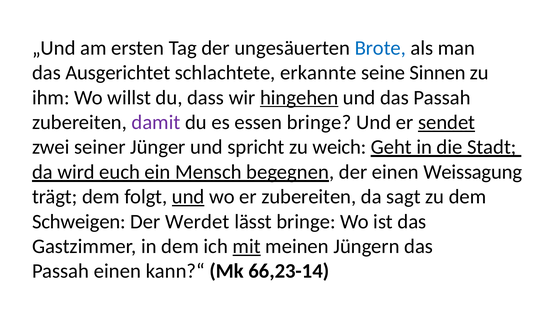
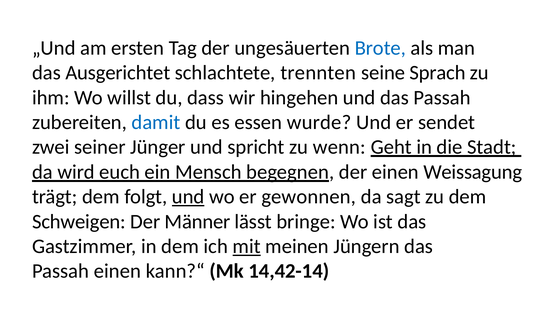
erkannte: erkannte -> trennten
Sinnen: Sinnen -> Sprach
hingehen underline: present -> none
damit colour: purple -> blue
essen bringe: bringe -> wurde
sendet underline: present -> none
weich: weich -> wenn
er zubereiten: zubereiten -> gewonnen
Werdet: Werdet -> Männer
66,23-14: 66,23-14 -> 14,42-14
